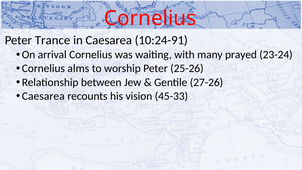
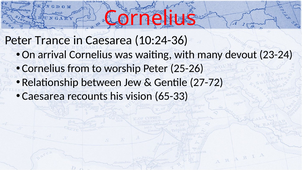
10:24-91: 10:24-91 -> 10:24-36
prayed: prayed -> devout
alms: alms -> from
27-26: 27-26 -> 27-72
45-33: 45-33 -> 65-33
